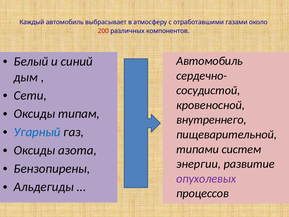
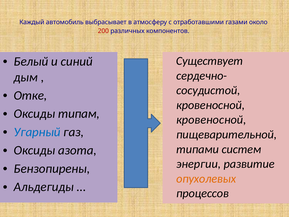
Автомобиль at (210, 61): Автомобиль -> Существует
Сети: Сети -> Отке
внутреннего at (211, 120): внутреннего -> кровеносной
опухолевых colour: purple -> orange
